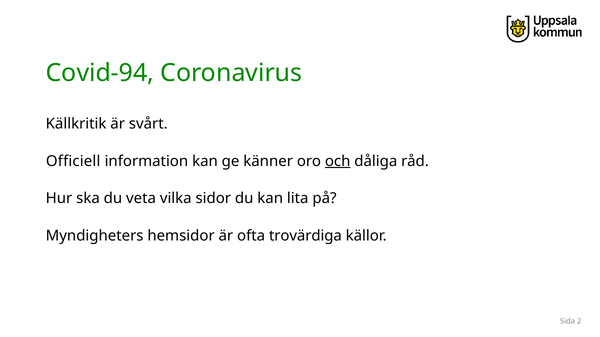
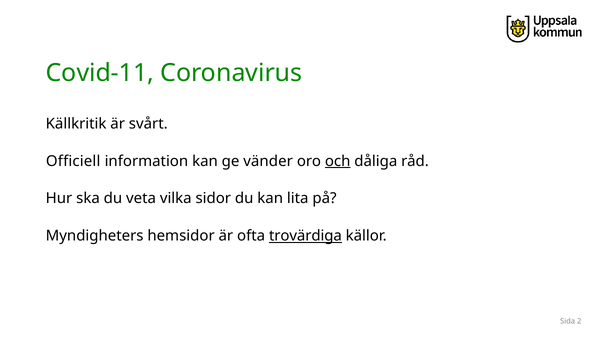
Covid-94: Covid-94 -> Covid-11
känner: känner -> vänder
trovärdiga underline: none -> present
